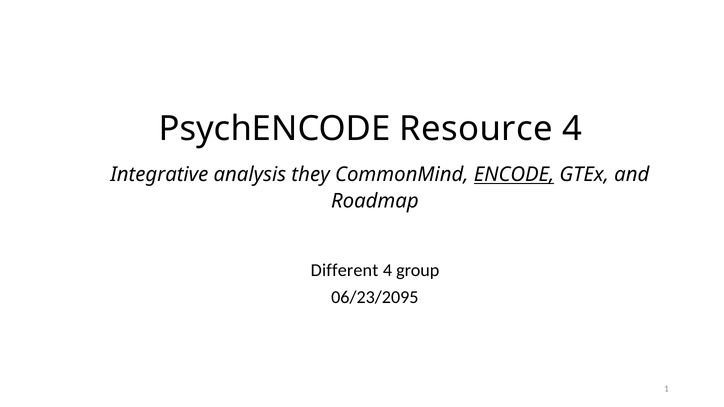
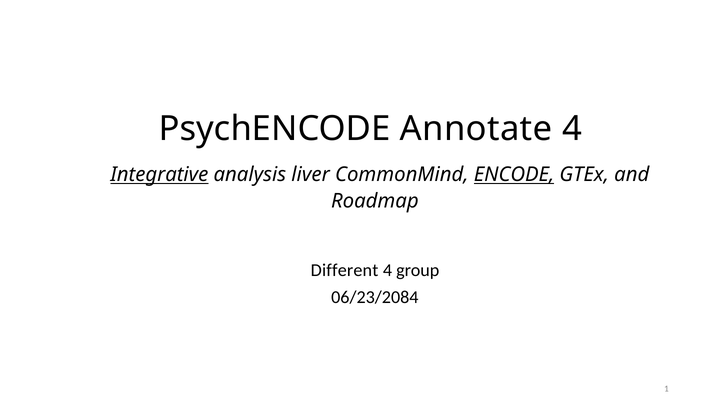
Resource: Resource -> Annotate
Integrative underline: none -> present
they: they -> liver
06/23/2095: 06/23/2095 -> 06/23/2084
